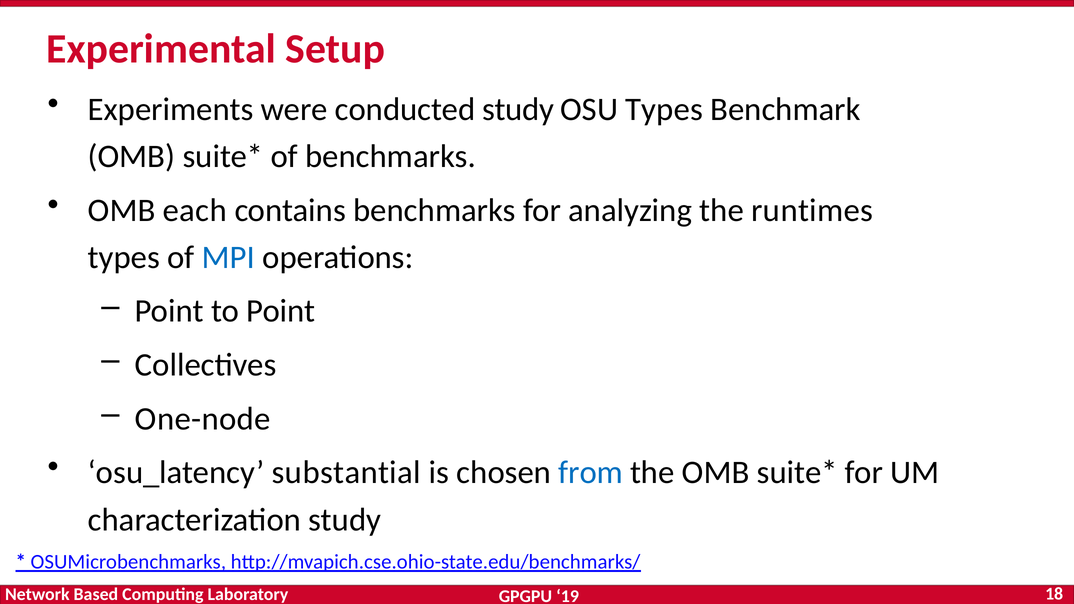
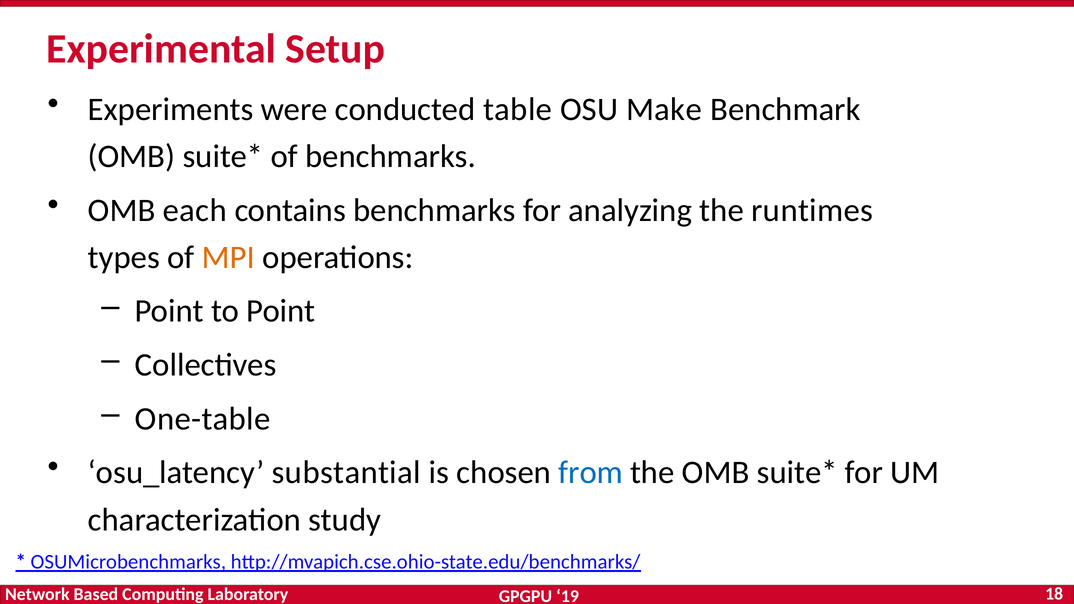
conducted study: study -> table
OSU Types: Types -> Make
MPI colour: blue -> orange
One-node: One-node -> One-table
